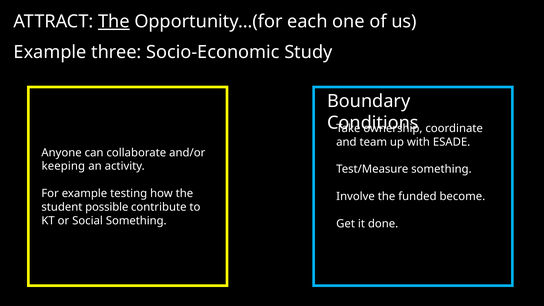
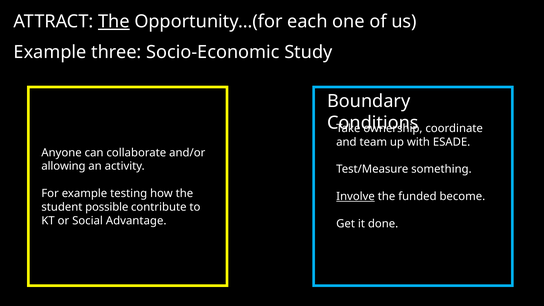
keeping: keeping -> allowing
Involve underline: none -> present
Social Something: Something -> Advantage
